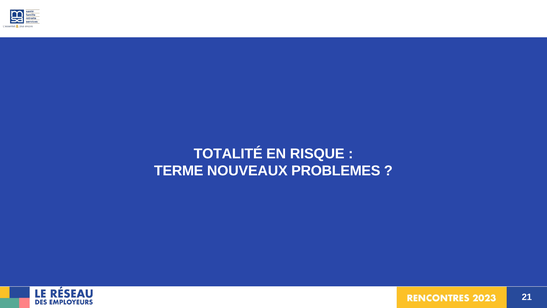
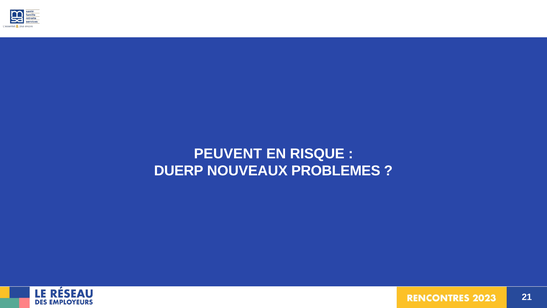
TOTALITÉ: TOTALITÉ -> PEUVENT
TERME: TERME -> DUERP
